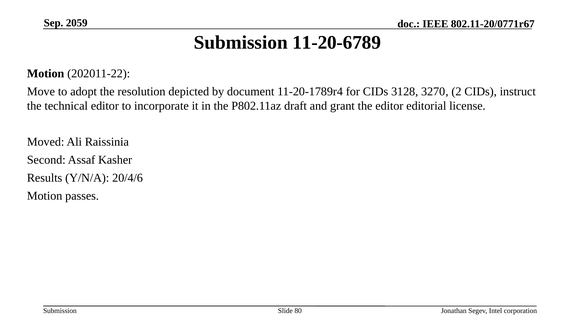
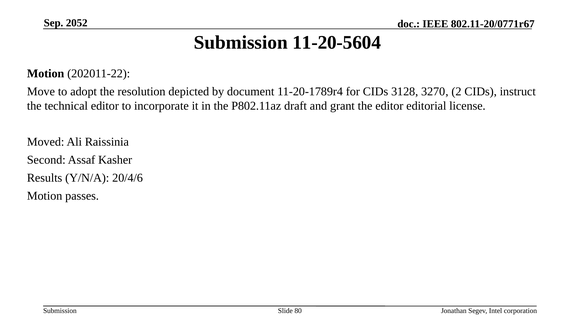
2059: 2059 -> 2052
11-20-6789: 11-20-6789 -> 11-20-5604
